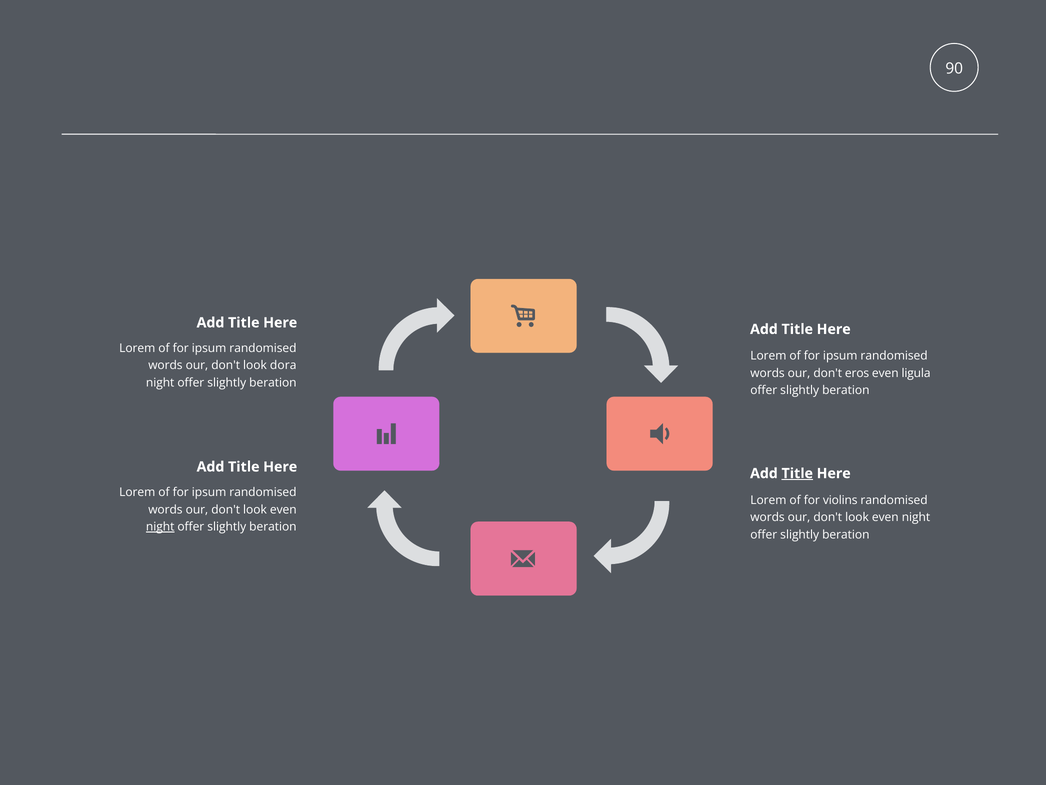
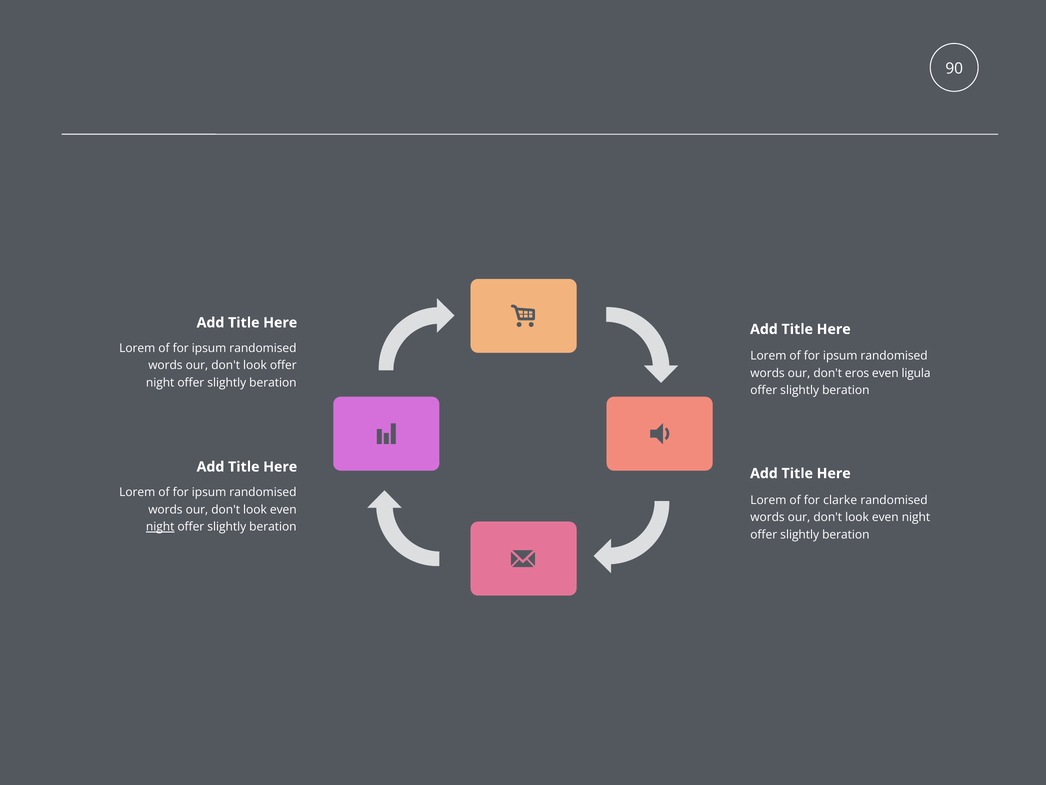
look dora: dora -> offer
Title at (797, 473) underline: present -> none
violins: violins -> clarke
